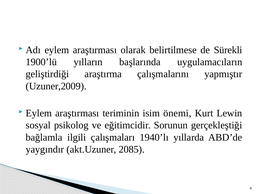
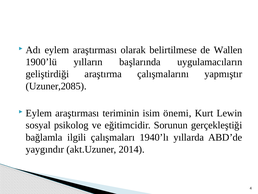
Sürekli: Sürekli -> Wallen
Uzuner,2009: Uzuner,2009 -> Uzuner,2085
2085: 2085 -> 2014
